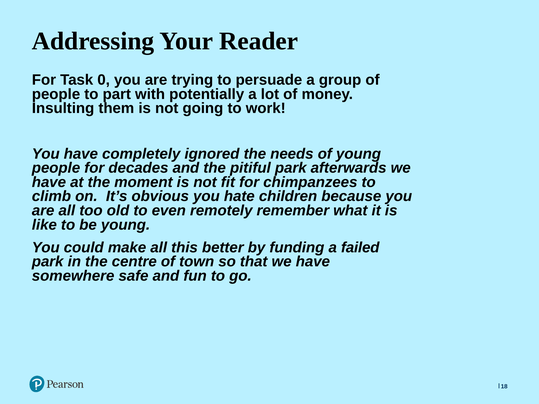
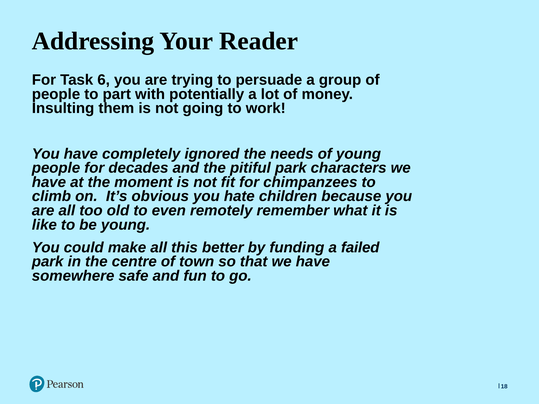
0: 0 -> 6
afterwards: afterwards -> characters
